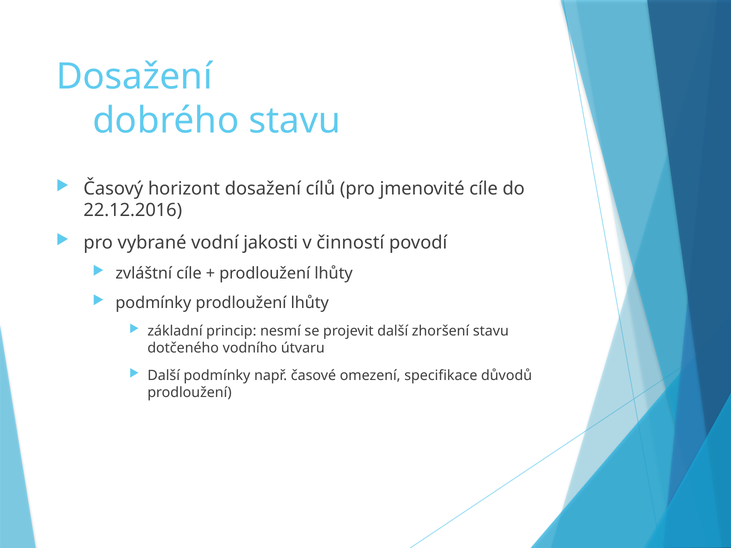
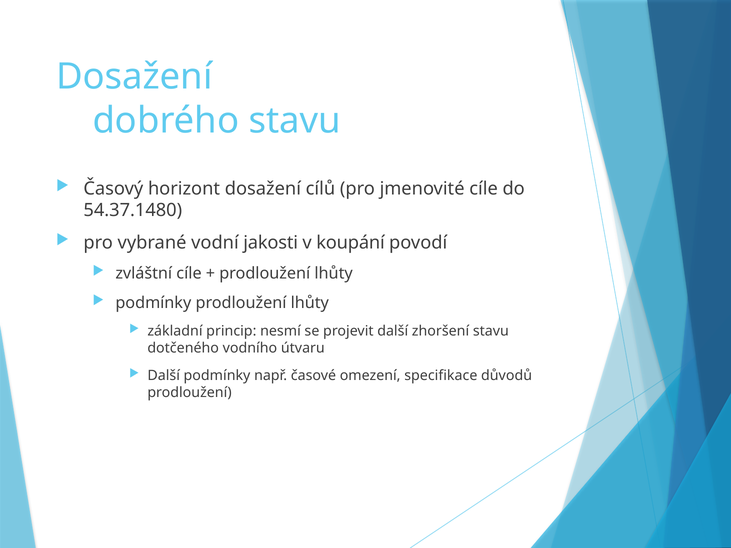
22.12.2016: 22.12.2016 -> 54.37.1480
činností: činností -> koupání
